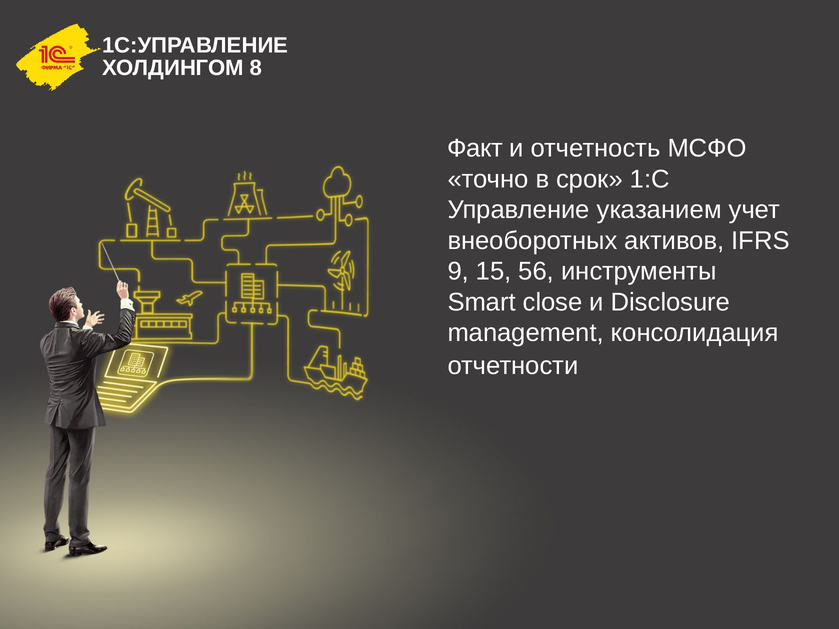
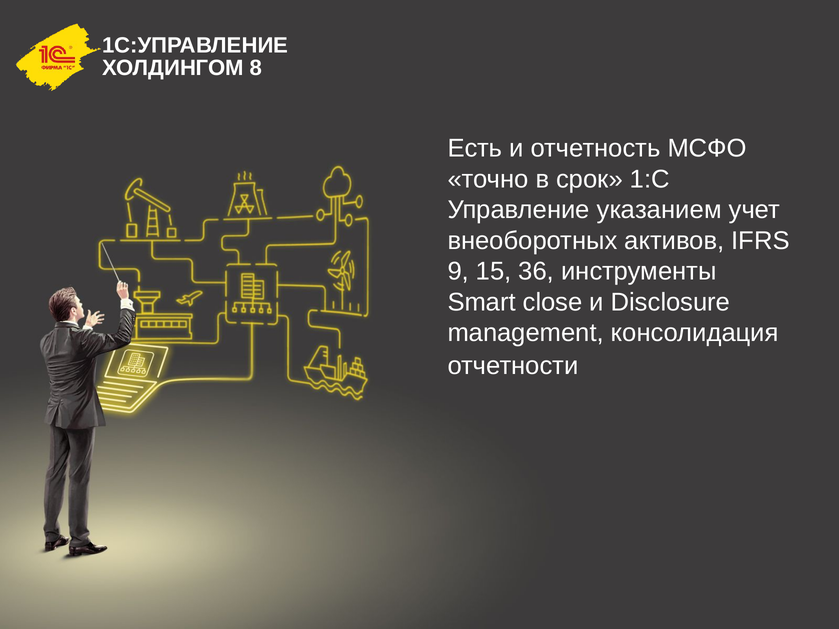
Факт: Факт -> Есть
56: 56 -> 36
